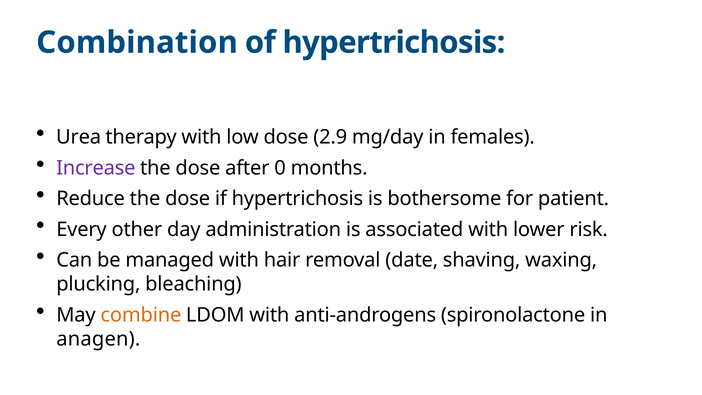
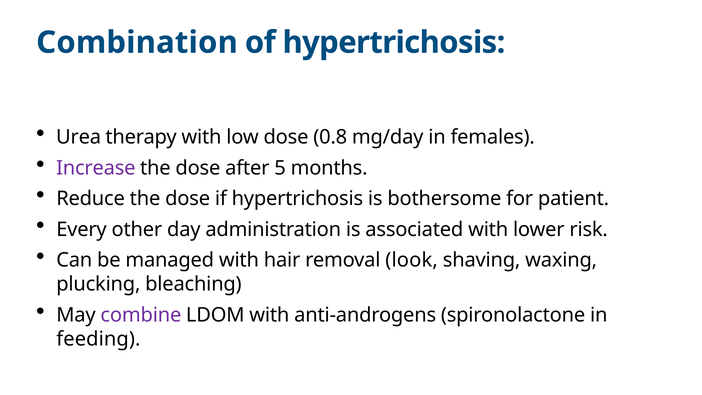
2.9: 2.9 -> 0.8
0: 0 -> 5
date: date -> look
combine colour: orange -> purple
anagen: anagen -> feeding
